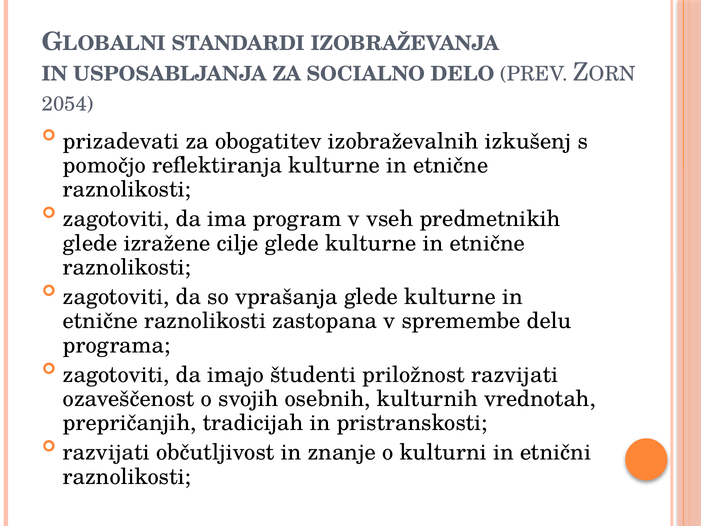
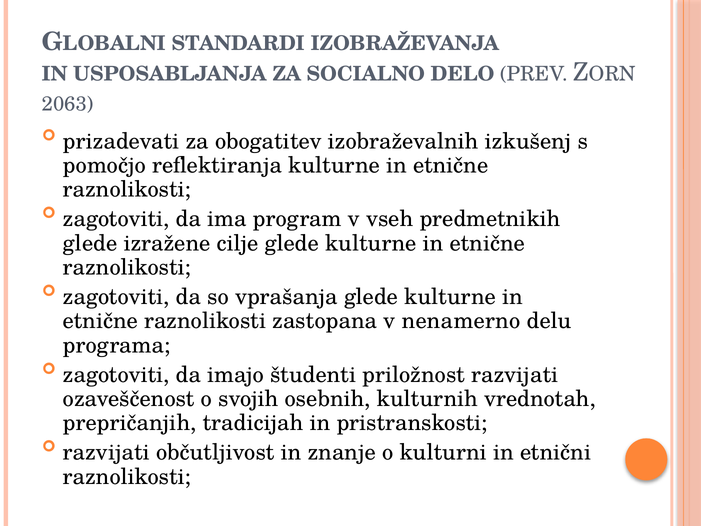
2054: 2054 -> 2063
spremembe: spremembe -> nenamerno
